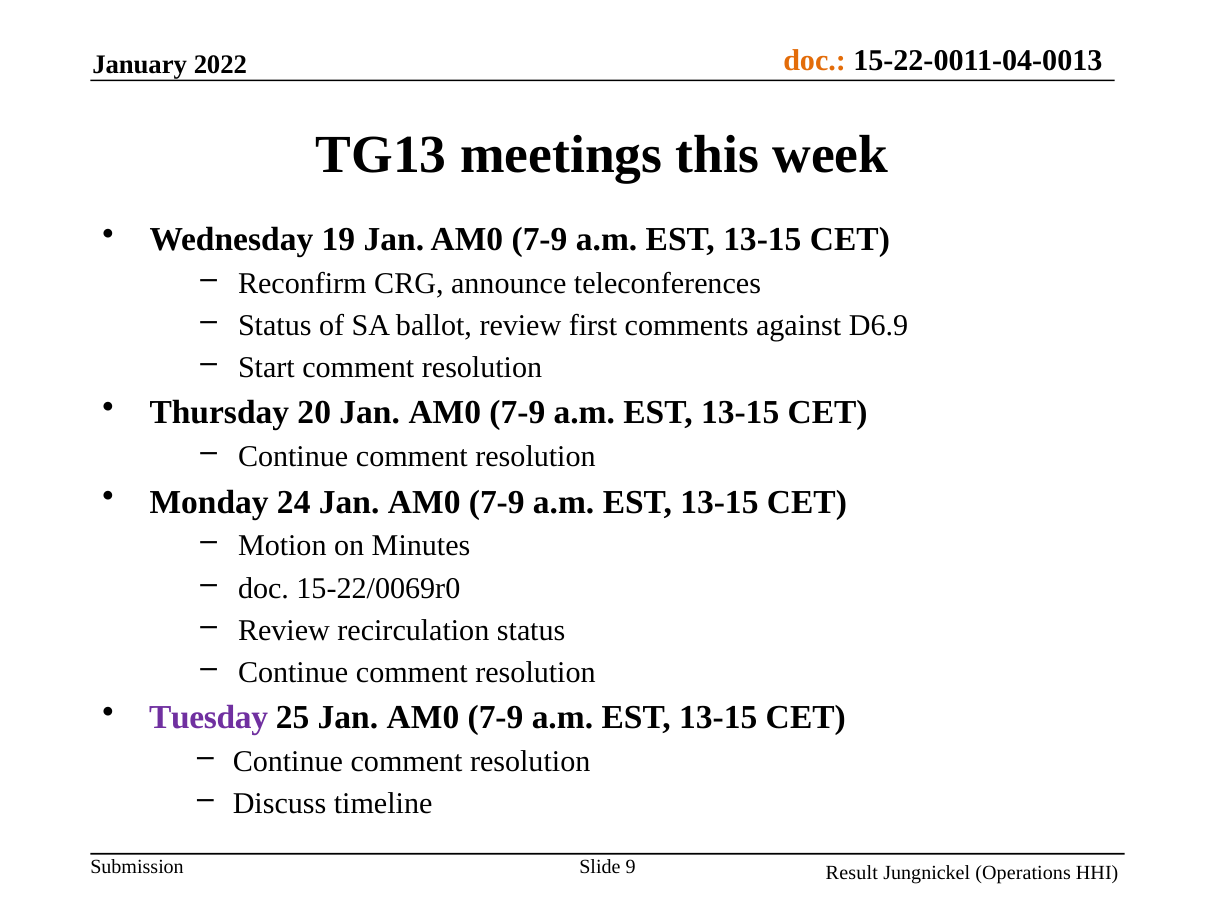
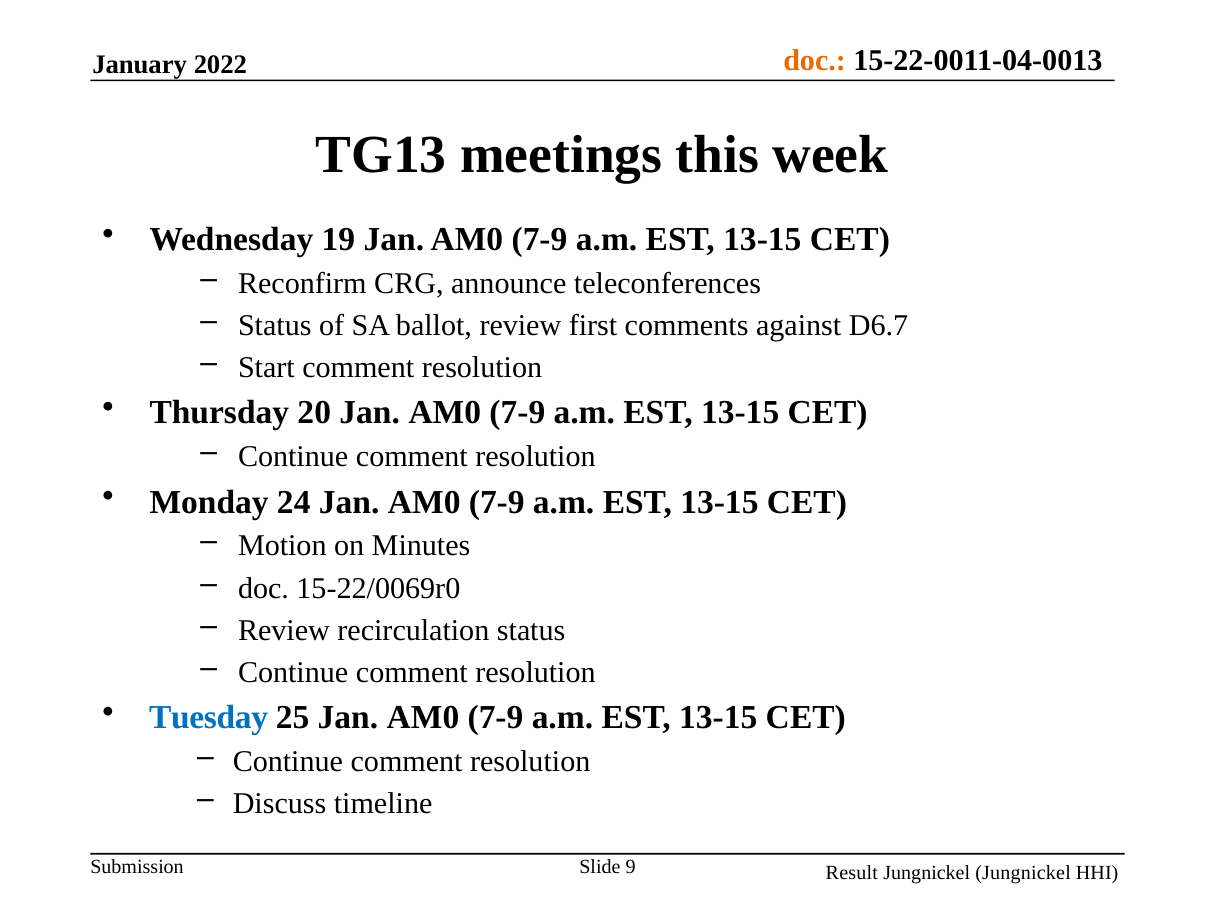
D6.9: D6.9 -> D6.7
Tuesday colour: purple -> blue
Jungnickel Operations: Operations -> Jungnickel
